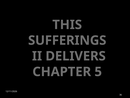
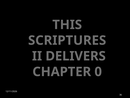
SUFFERINGS: SUFFERINGS -> SCRIPTURES
5: 5 -> 0
